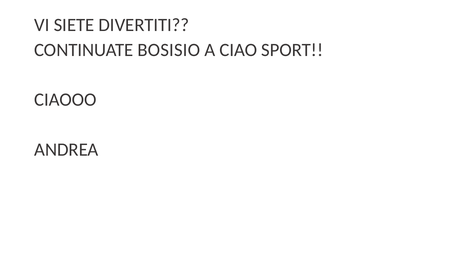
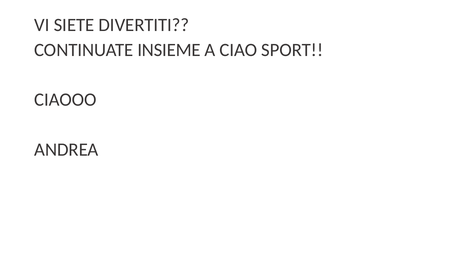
BOSISIO: BOSISIO -> INSIEME
